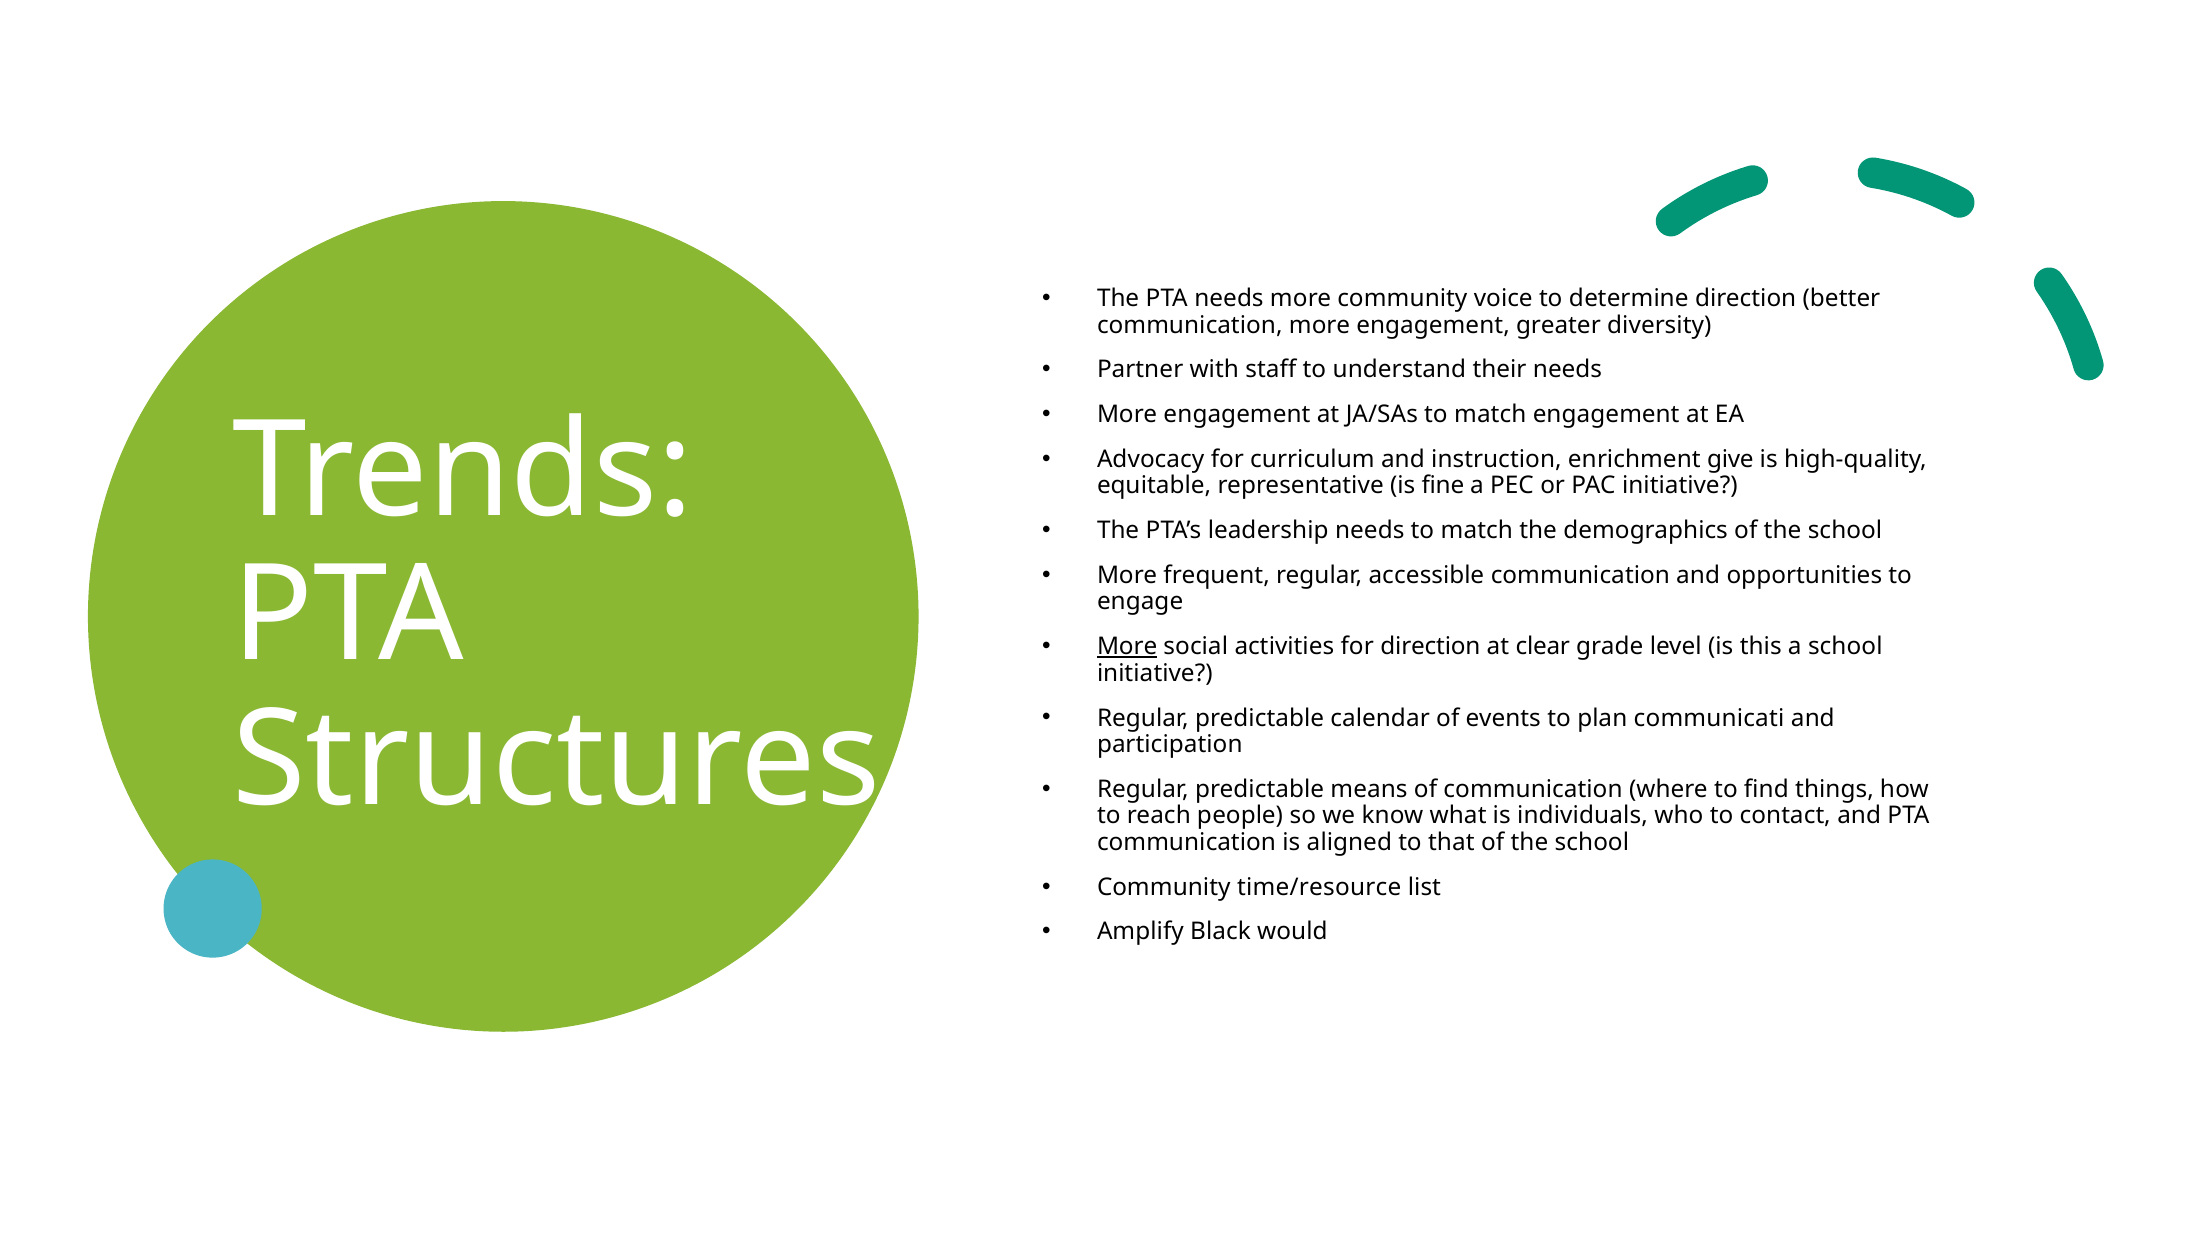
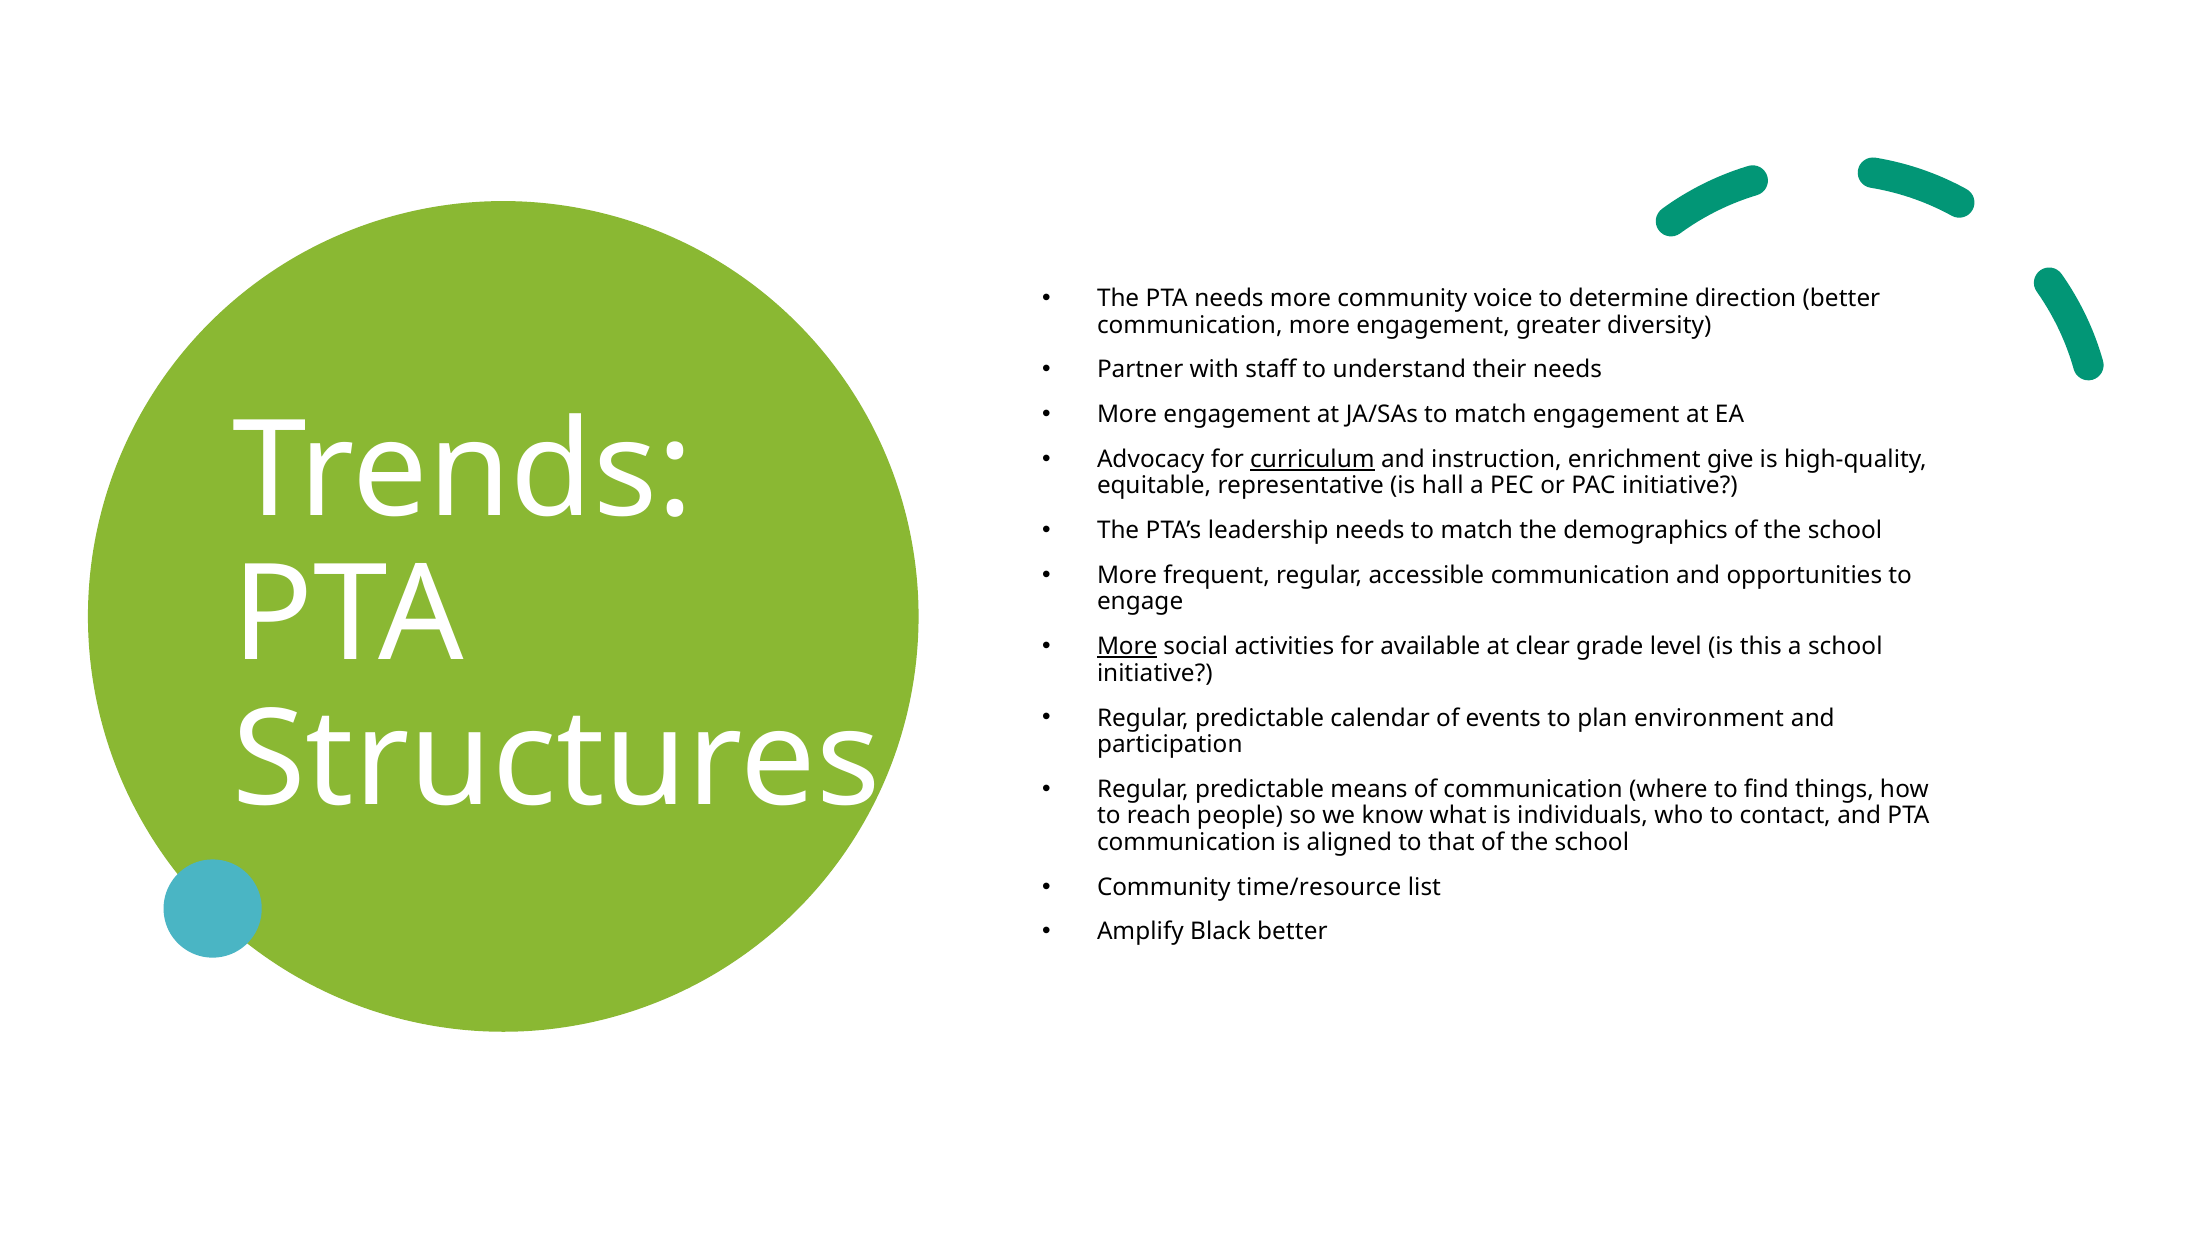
curriculum underline: none -> present
fine: fine -> hall
for direction: direction -> available
communicati: communicati -> environment
Black would: would -> better
